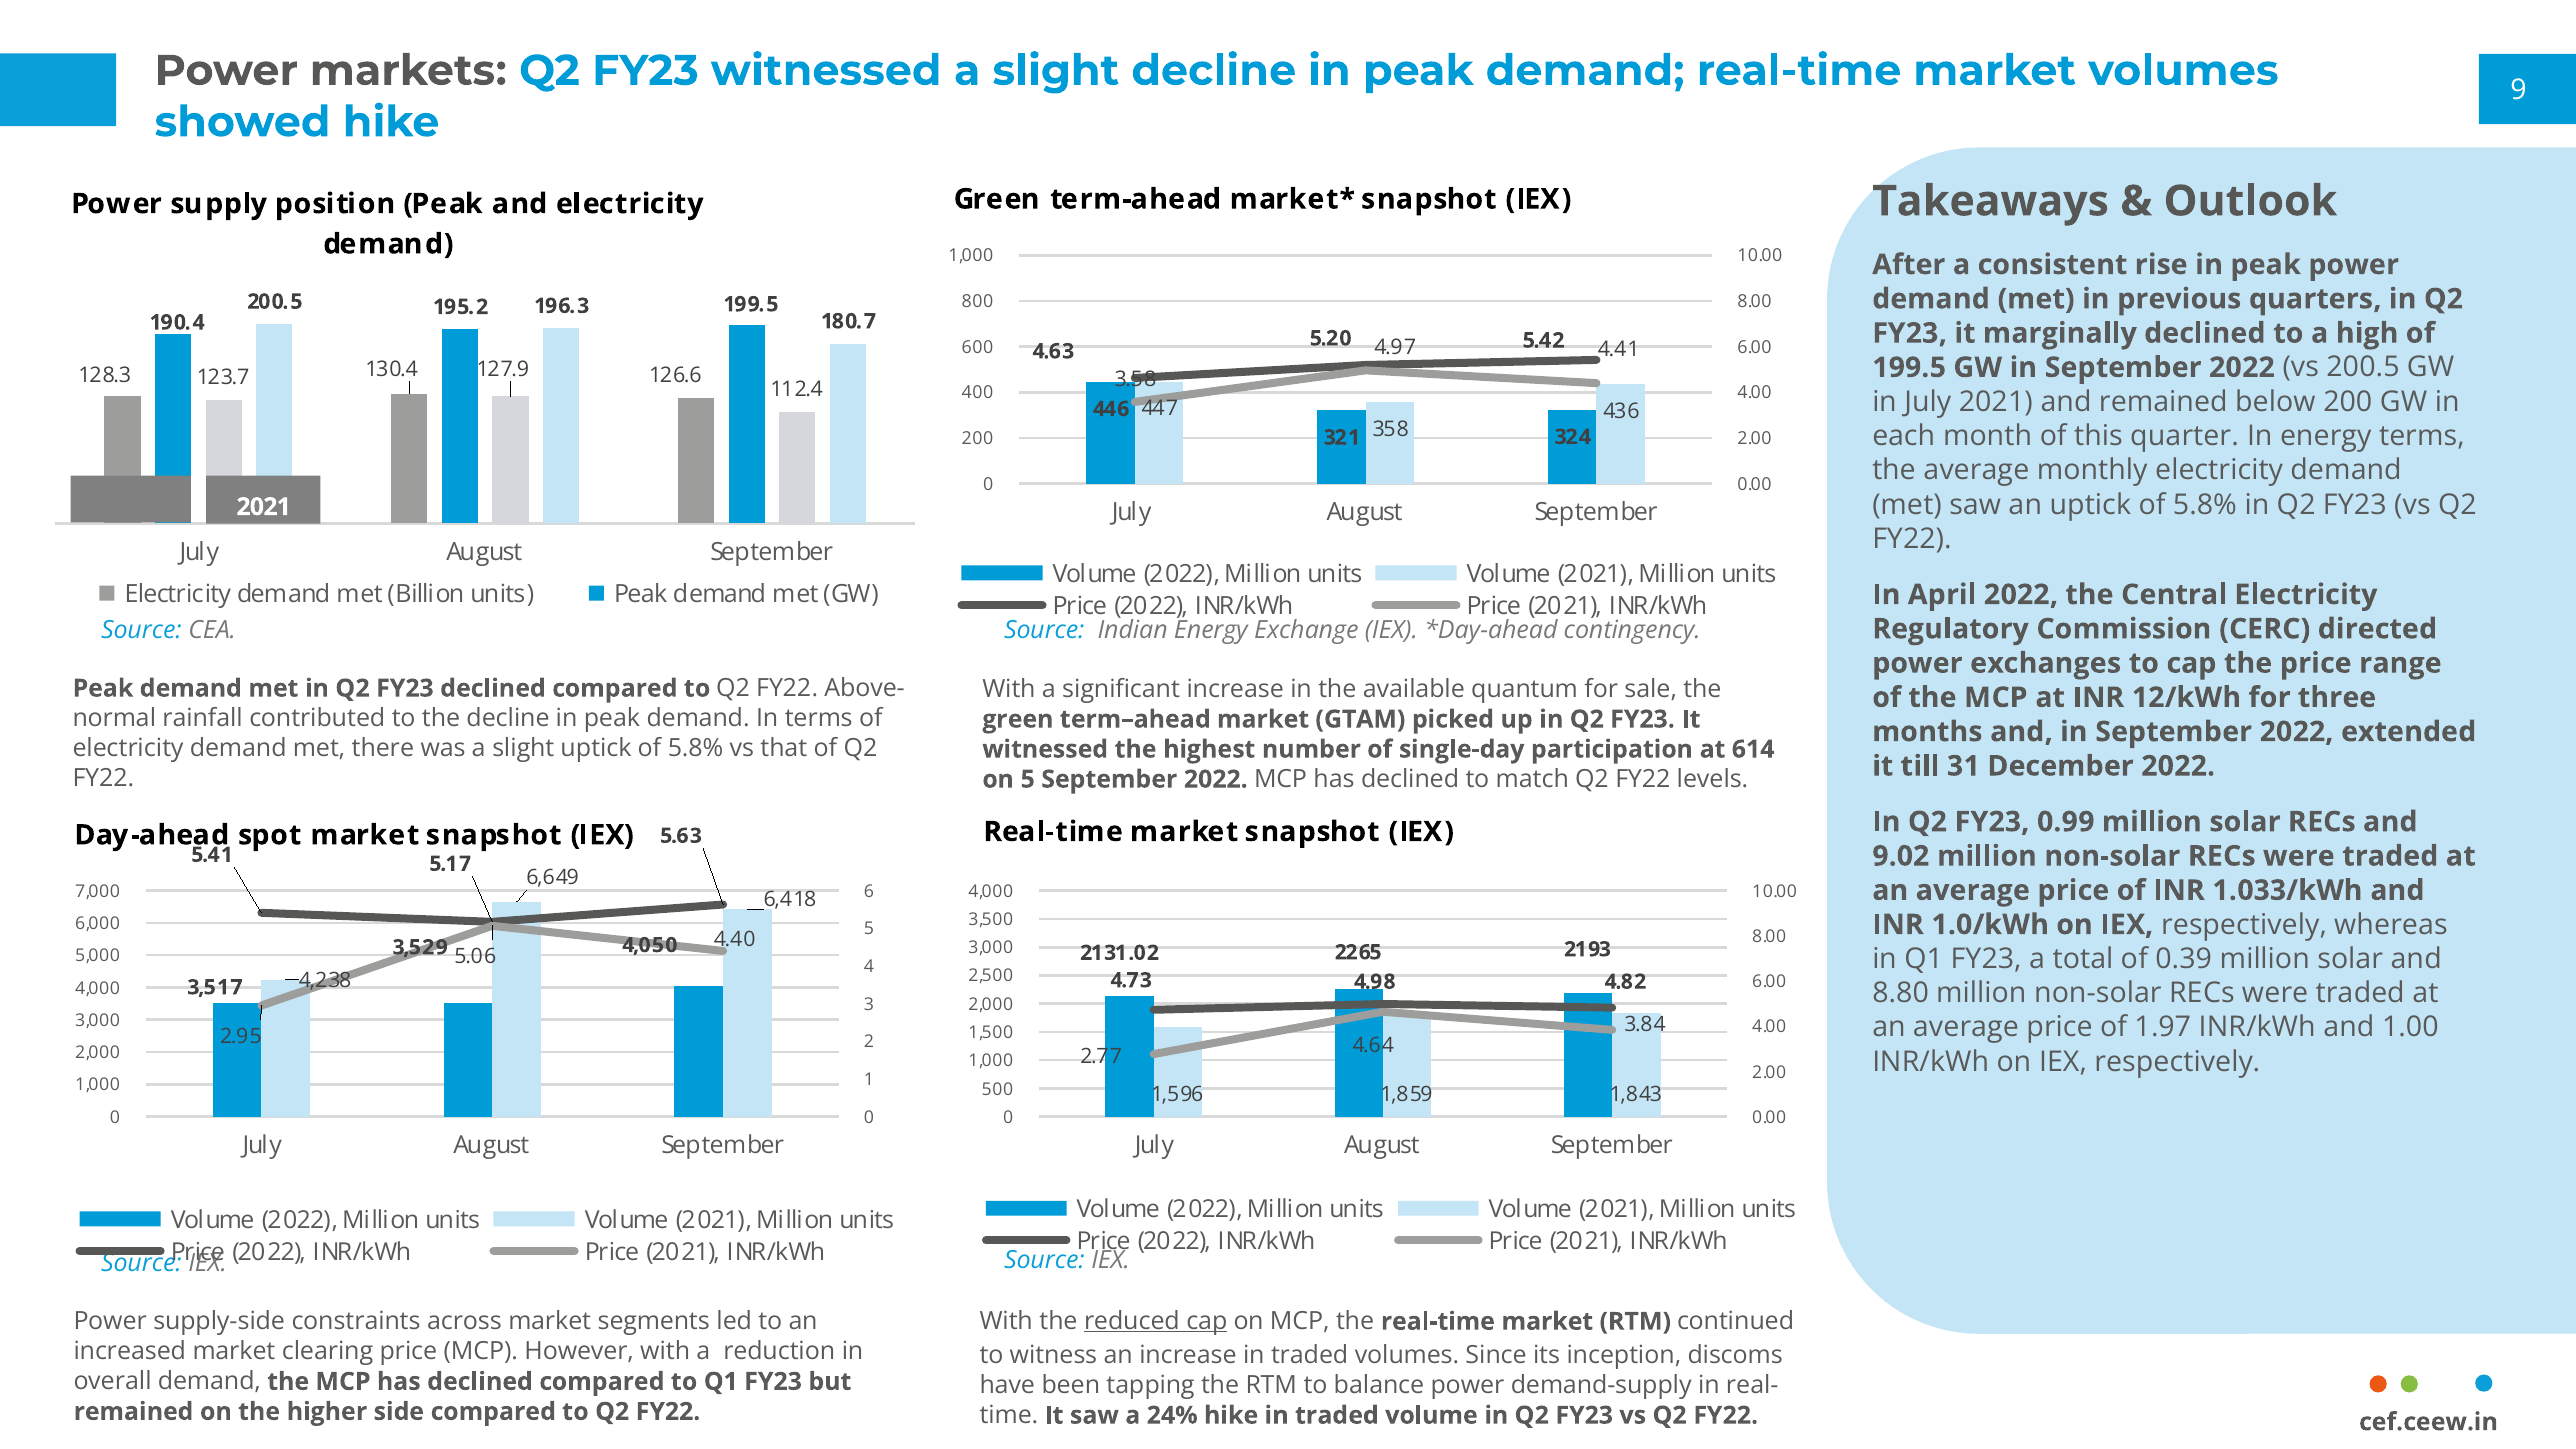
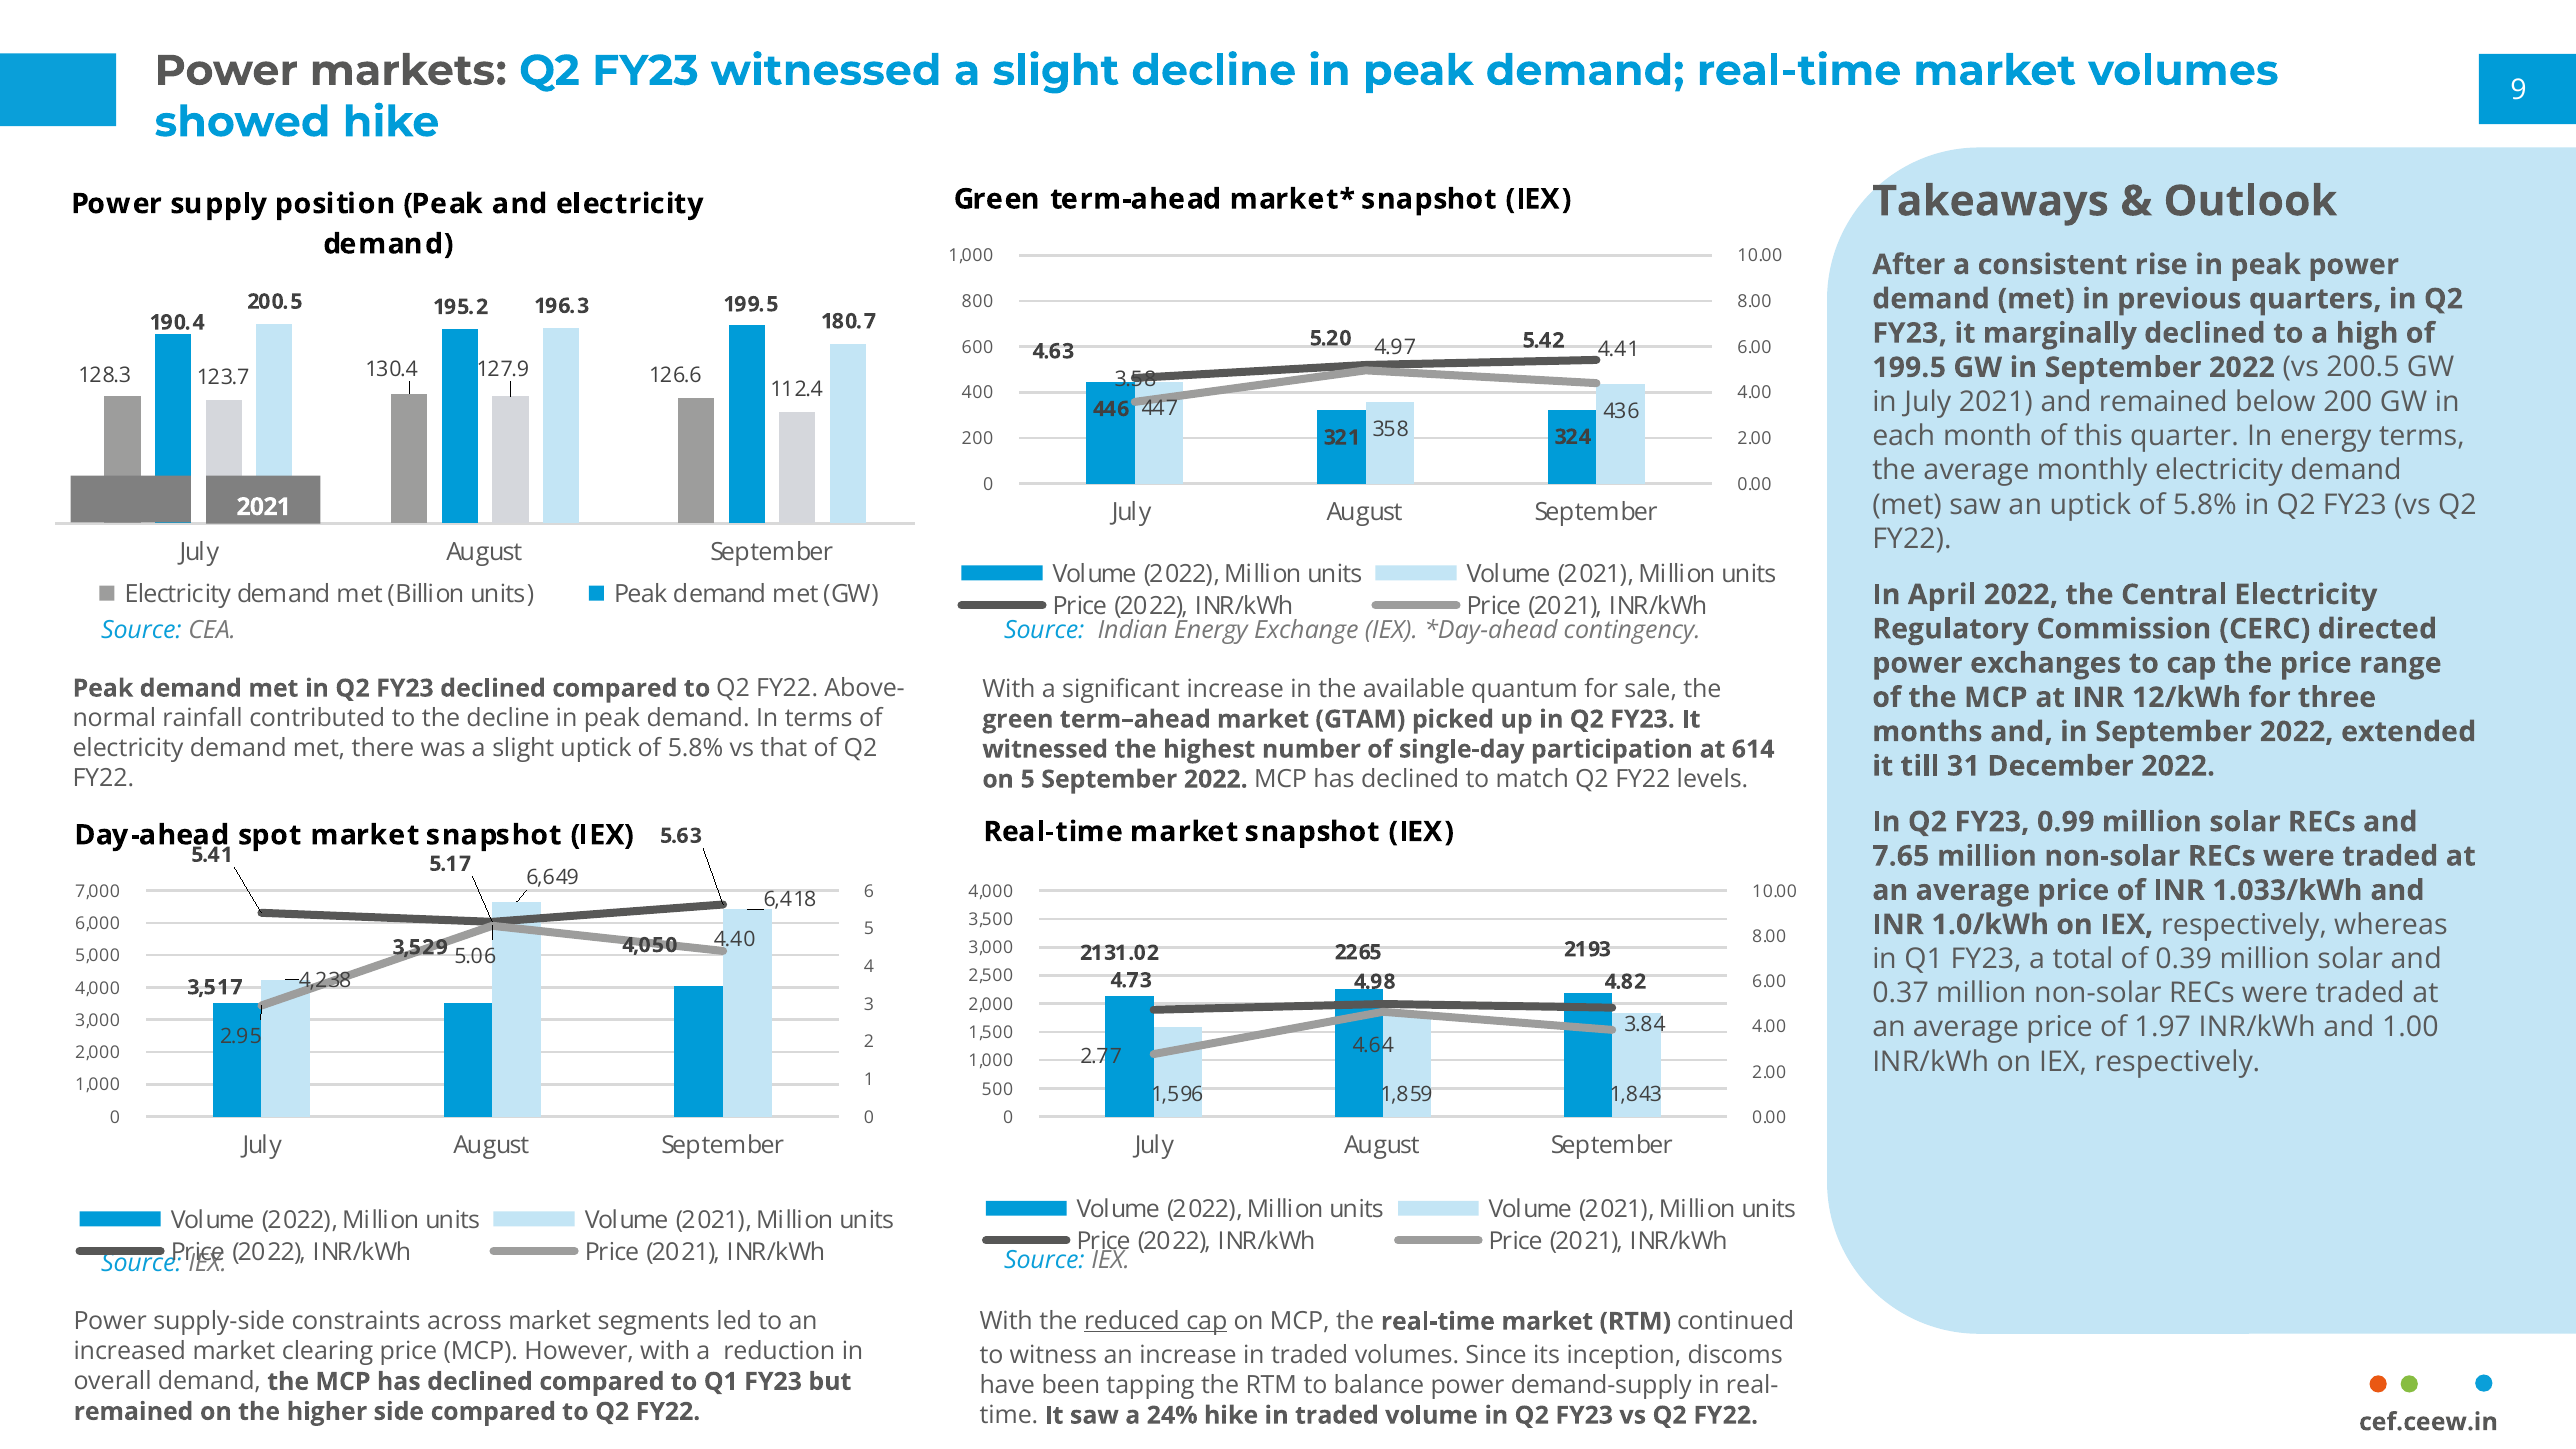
9.02: 9.02 -> 7.65
8.80: 8.80 -> 0.37
